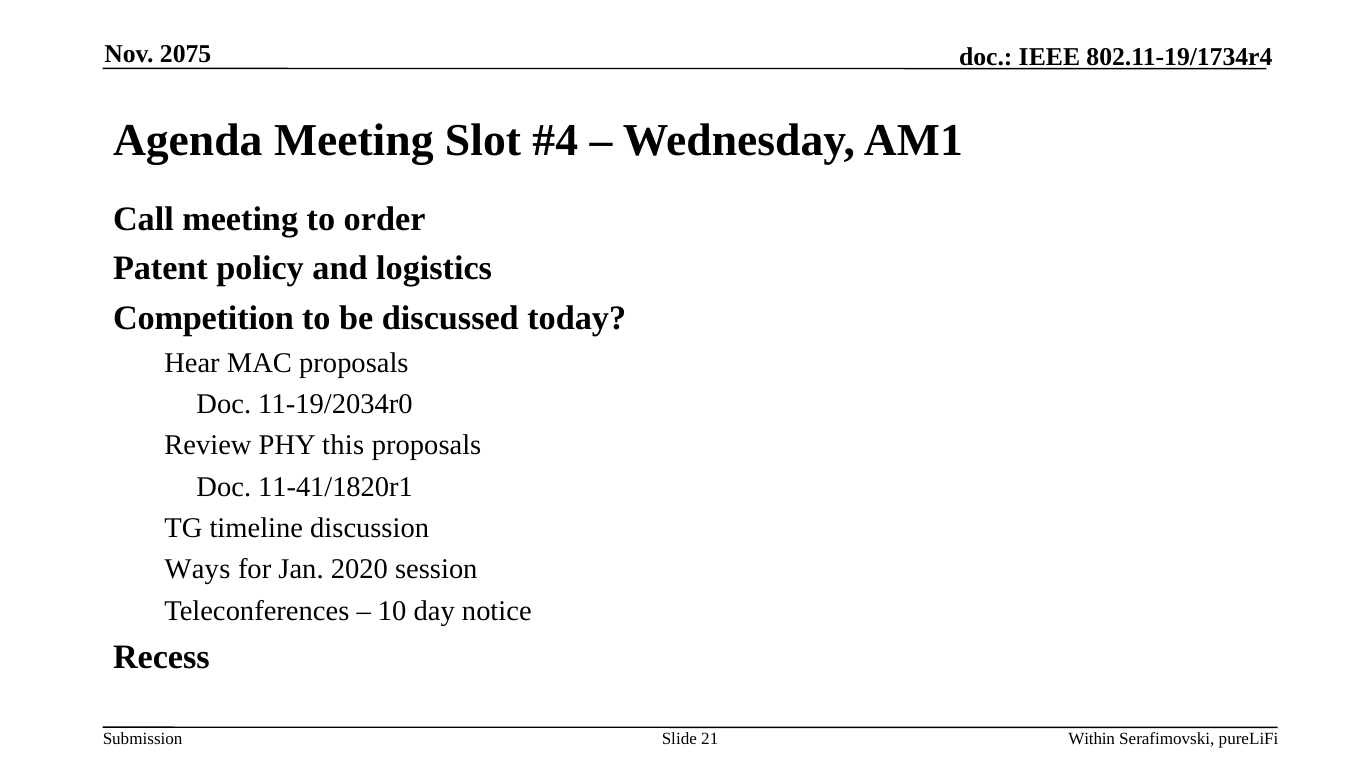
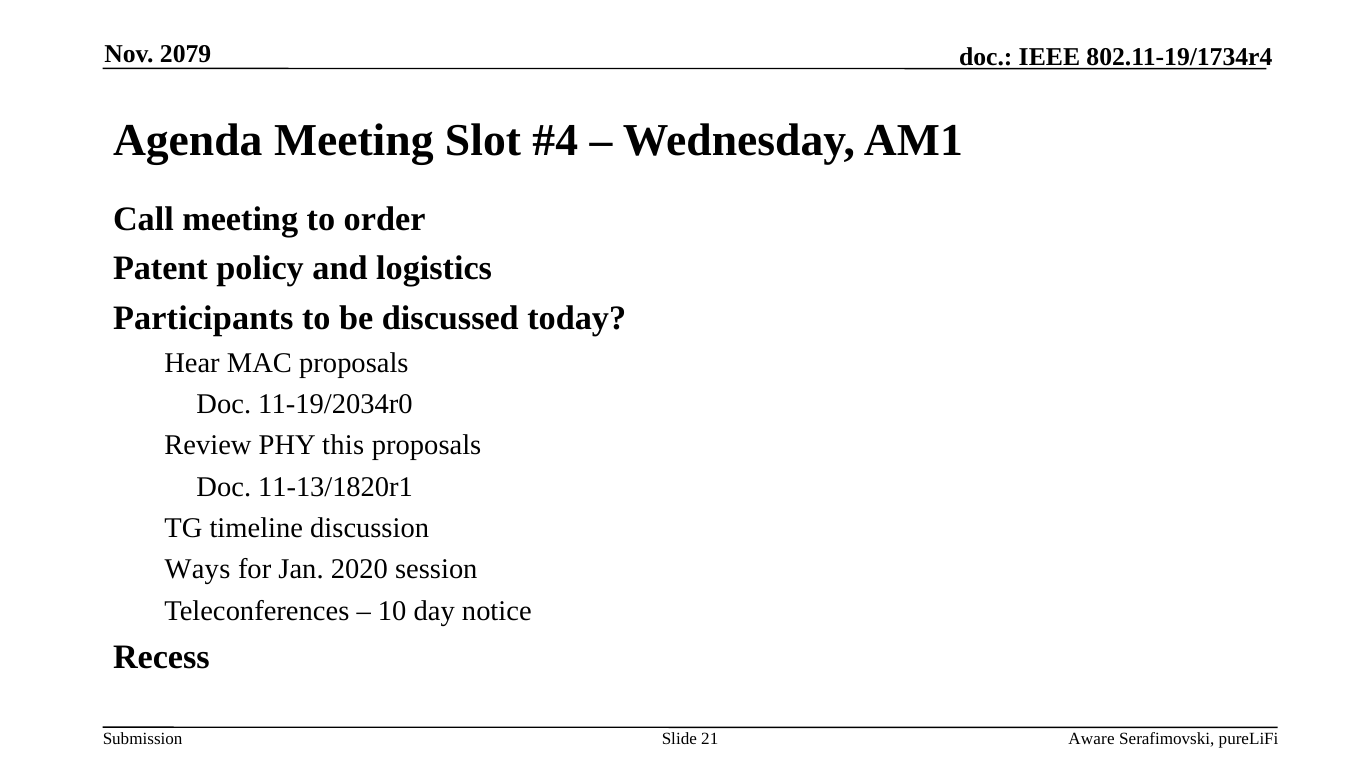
2075: 2075 -> 2079
Competition: Competition -> Participants
11-41/1820r1: 11-41/1820r1 -> 11-13/1820r1
Within: Within -> Aware
